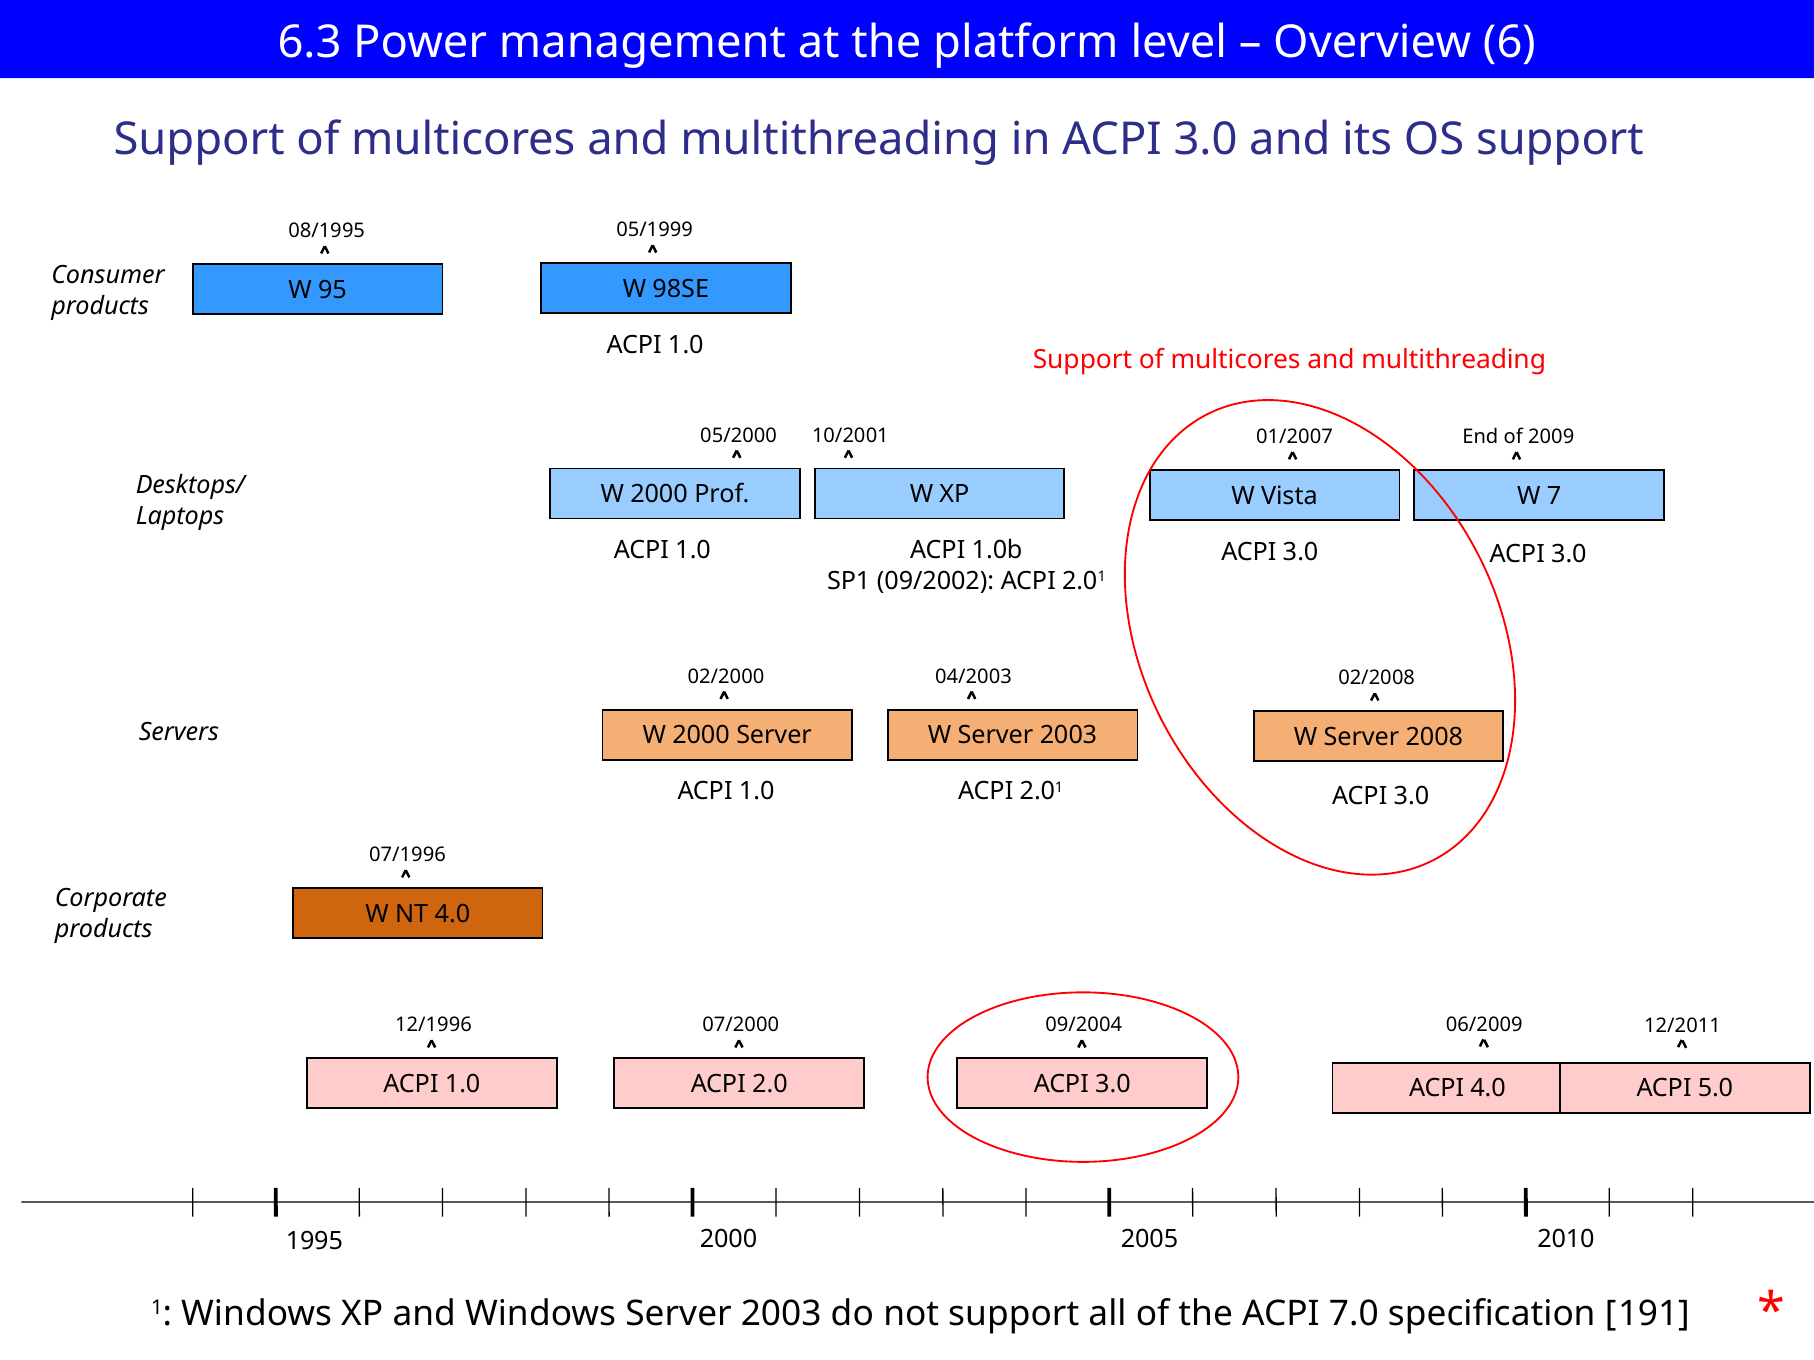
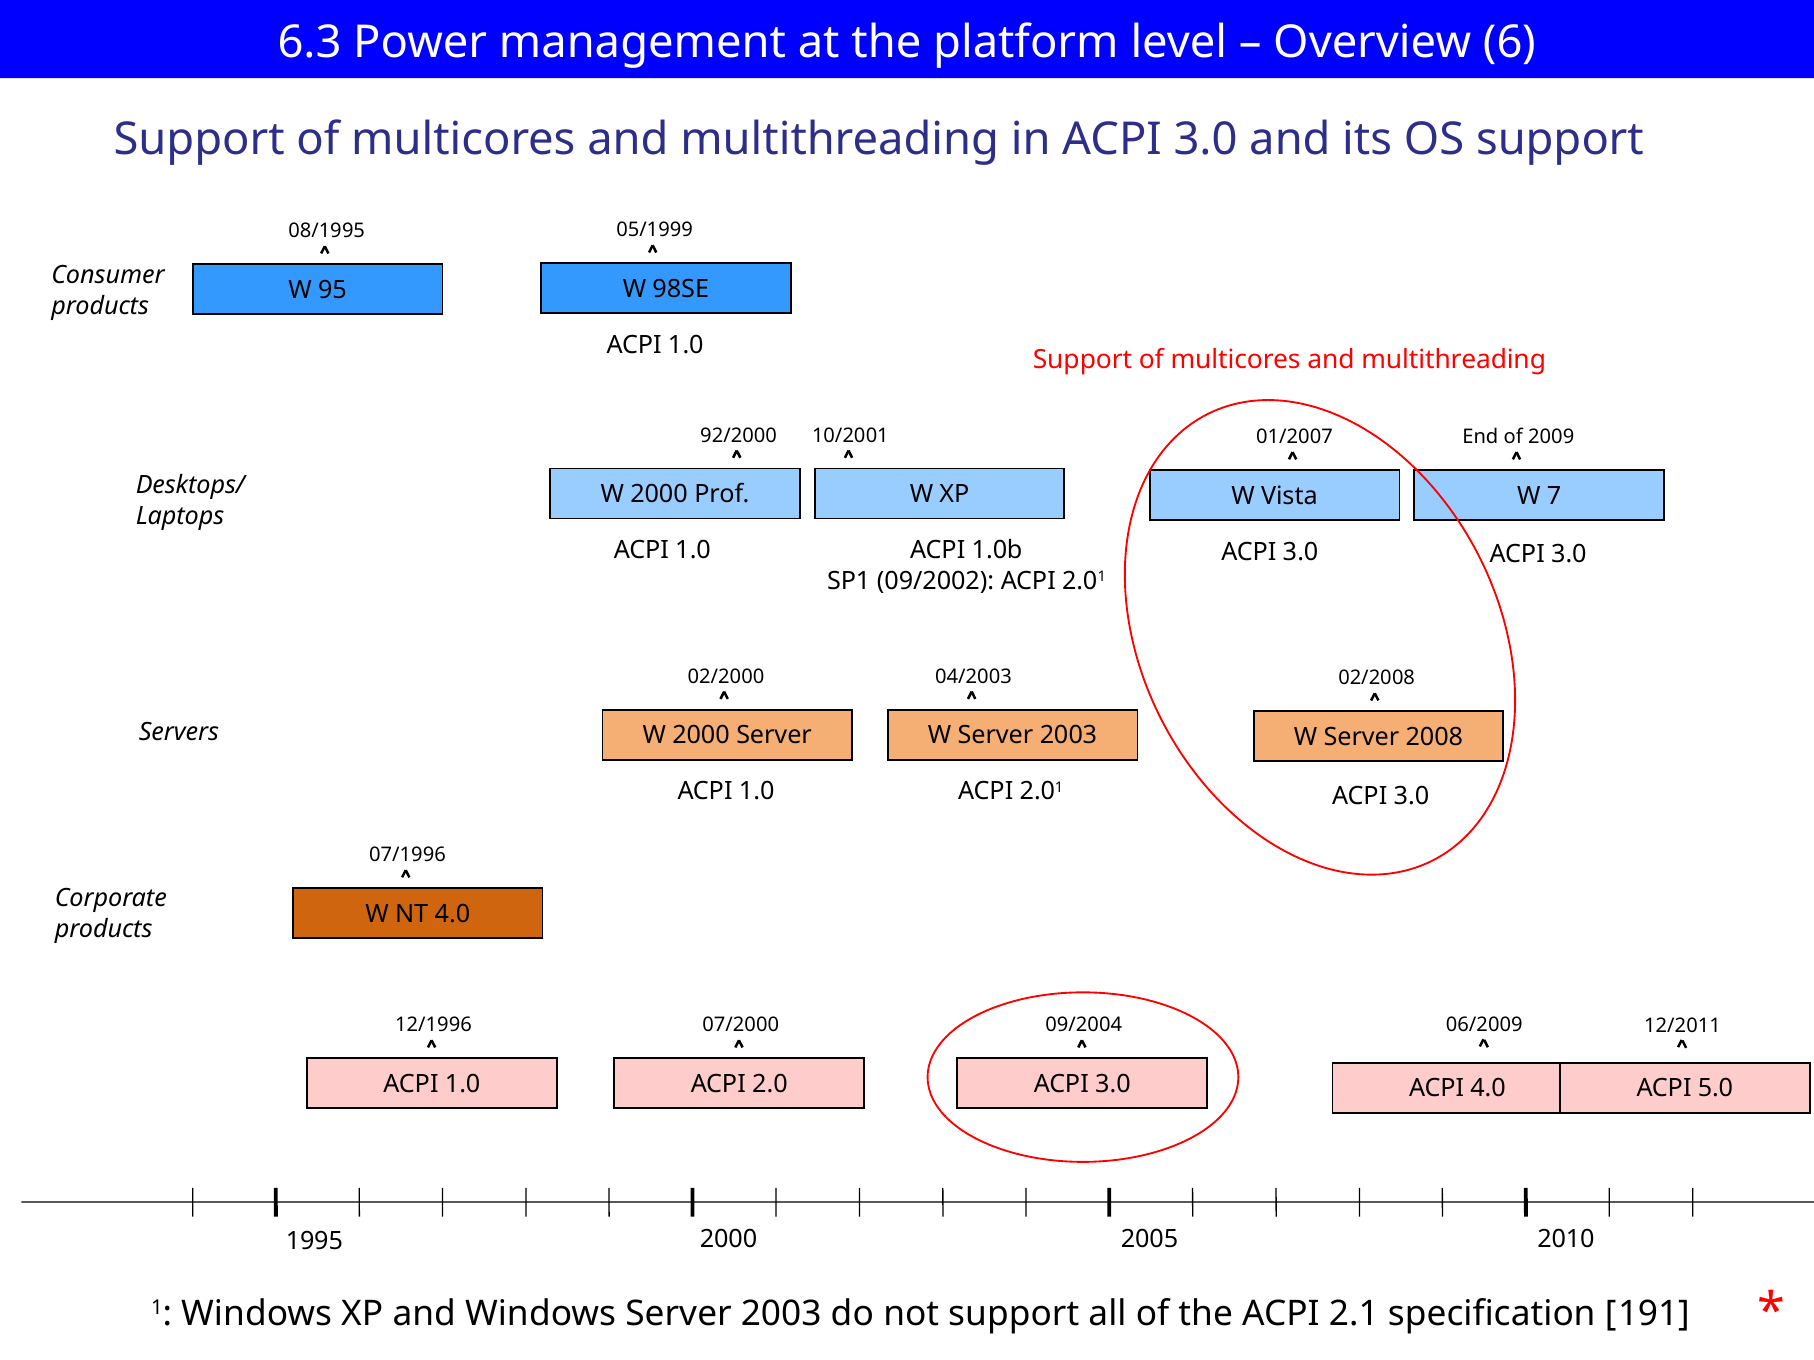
05/2000: 05/2000 -> 92/2000
7.0: 7.0 -> 2.1
